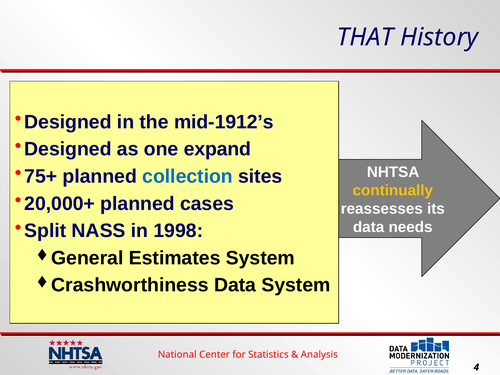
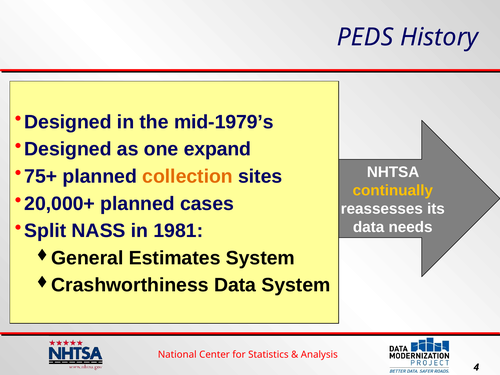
THAT: THAT -> PEDS
mid-1912’s: mid-1912’s -> mid-1979’s
collection colour: blue -> orange
1998: 1998 -> 1981
